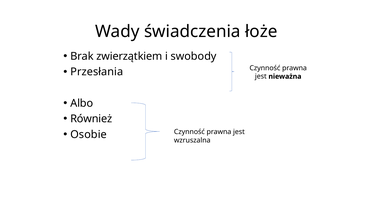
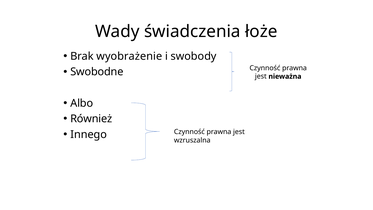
zwierzątkiem: zwierzątkiem -> wyobrażenie
Przesłania: Przesłania -> Swobodne
Osobie: Osobie -> Innego
